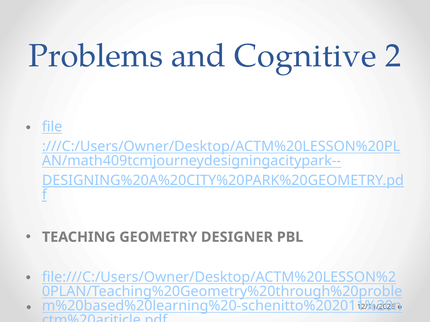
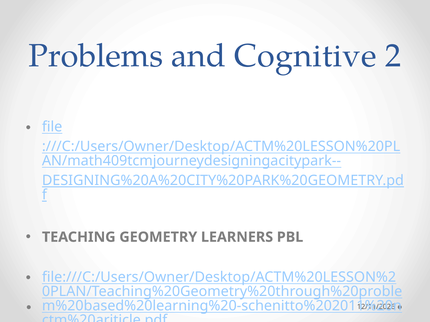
DESIGNER: DESIGNER -> LEARNERS
